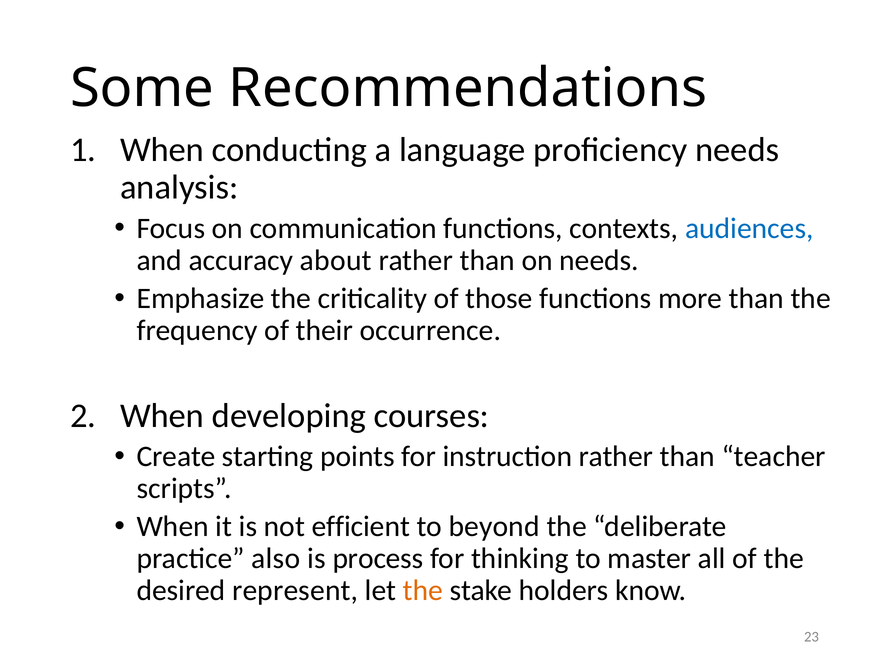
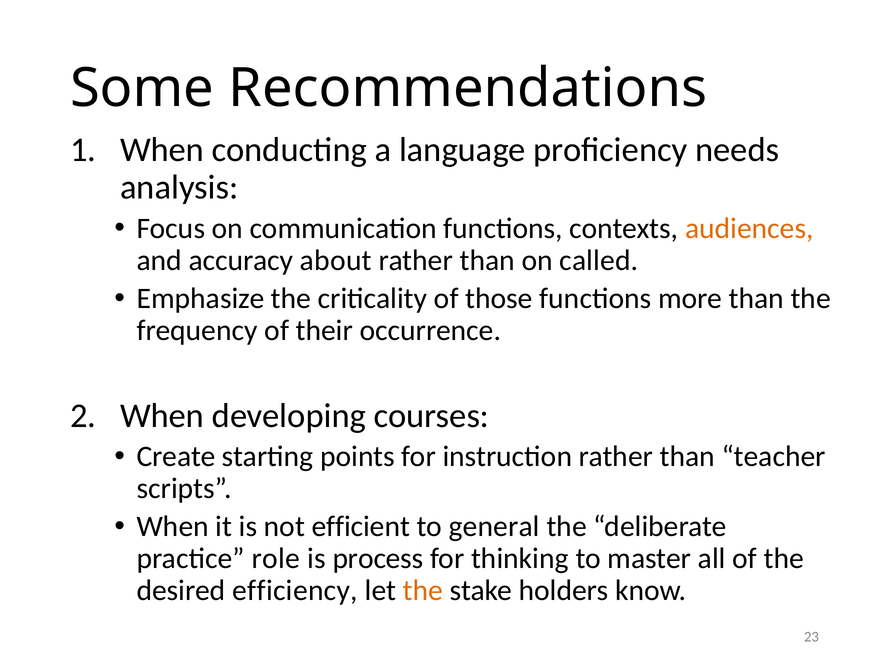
audiences colour: blue -> orange
on needs: needs -> called
beyond: beyond -> general
also: also -> role
represent: represent -> efficiency
